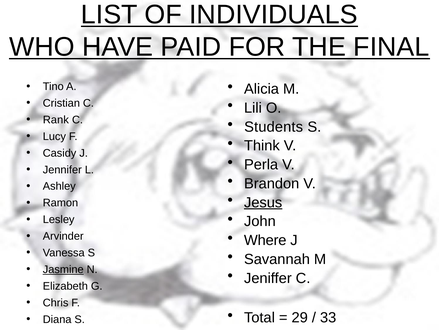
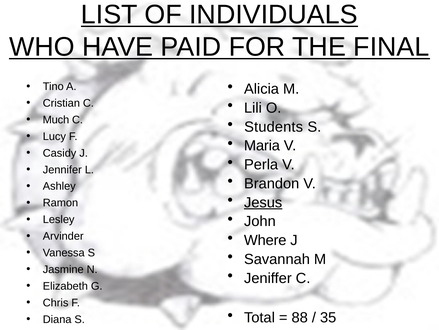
Rank: Rank -> Much
Think: Think -> Maria
Jasmine underline: present -> none
29: 29 -> 88
33: 33 -> 35
